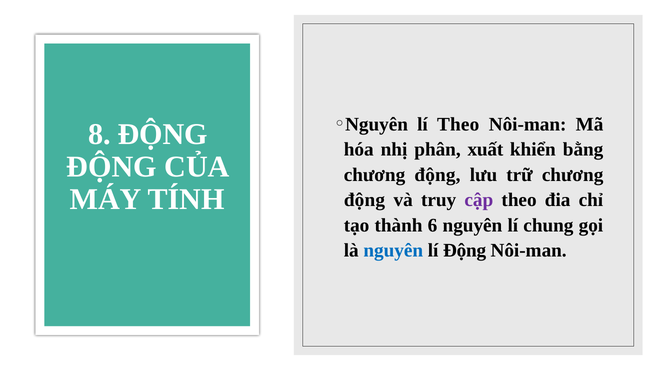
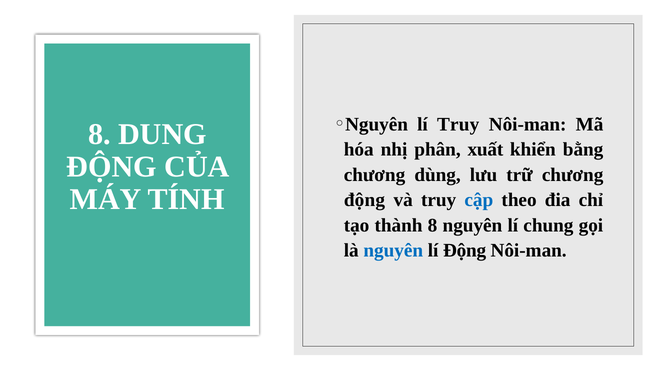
lí Theo: Theo -> Truy
8 ĐỘNG: ĐỘNG -> DUNG
động at (437, 175): động -> dùng
cập colour: purple -> blue
thành 6: 6 -> 8
